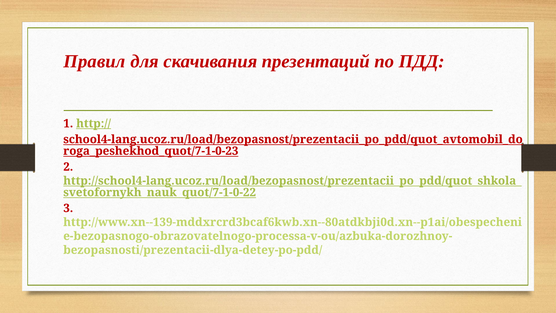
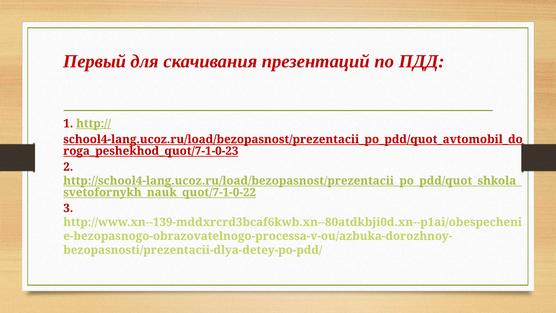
Правил: Правил -> Первый
